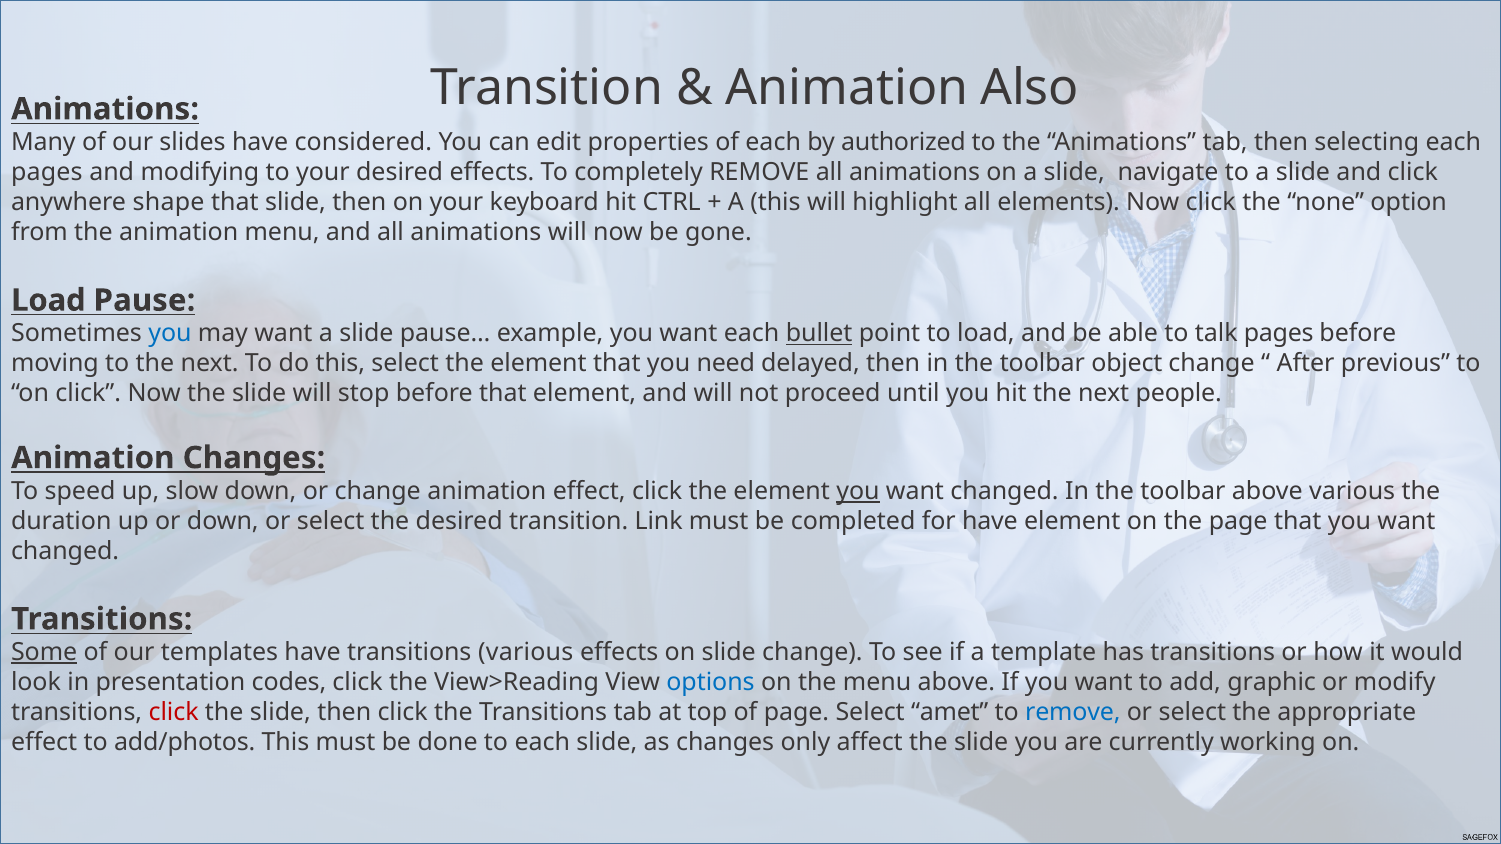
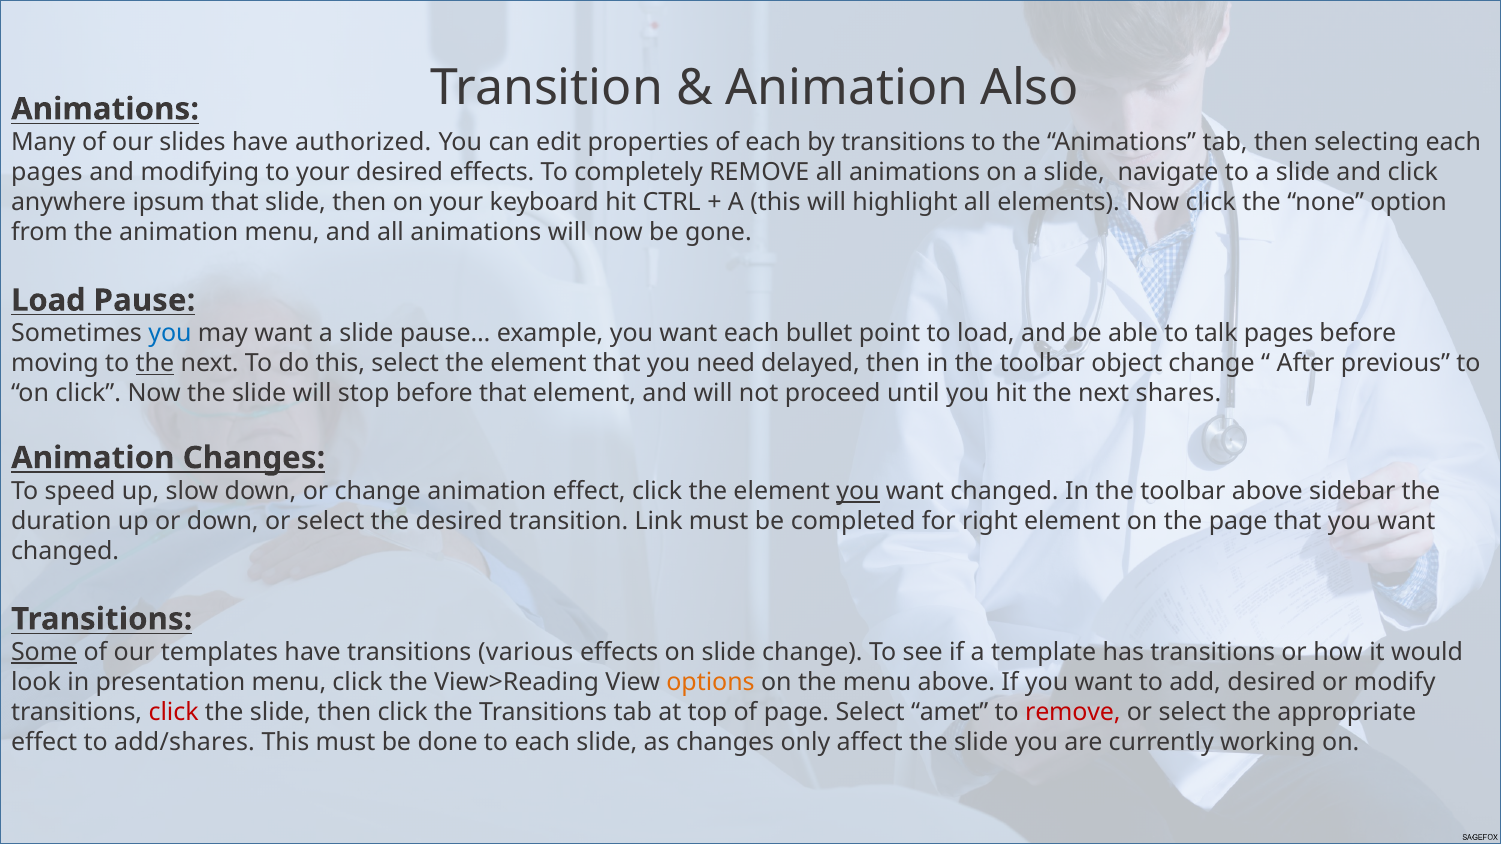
considered: considered -> authorized
by authorized: authorized -> transitions
shape: shape -> ipsum
bullet underline: present -> none
the at (155, 364) underline: none -> present
people: people -> shares
above various: various -> sidebar
for have: have -> right
presentation codes: codes -> menu
options colour: blue -> orange
add graphic: graphic -> desired
remove at (1073, 713) colour: blue -> red
add/photos: add/photos -> add/shares
